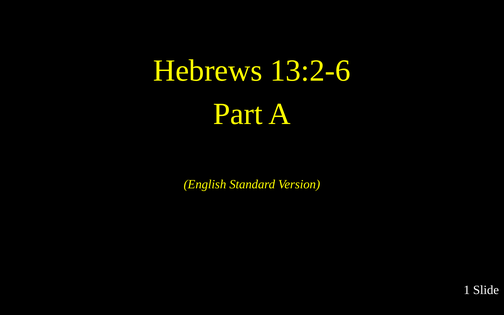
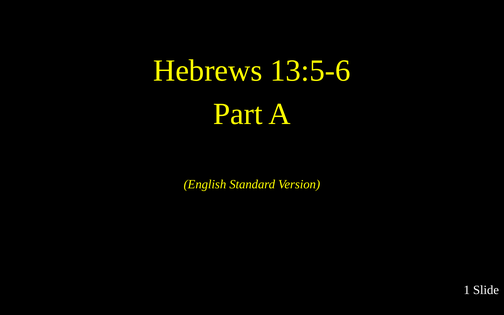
13:2-6: 13:2-6 -> 13:5-6
